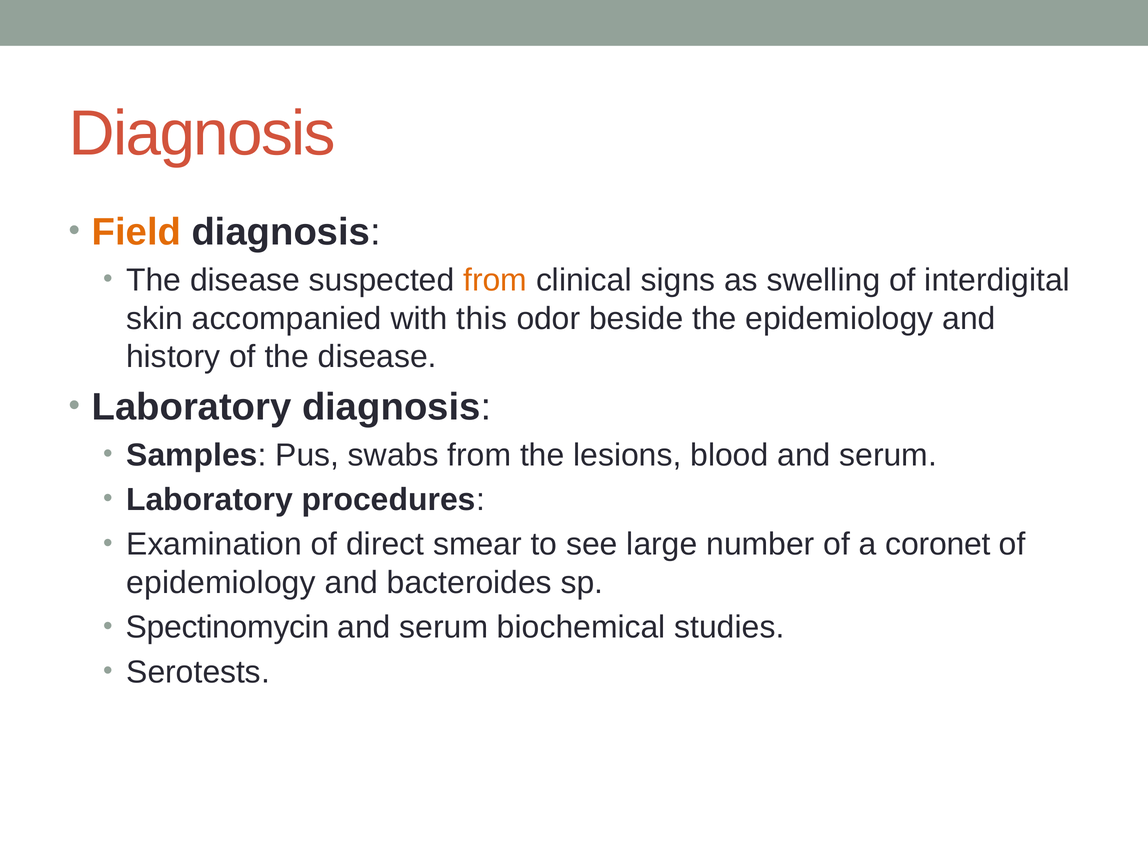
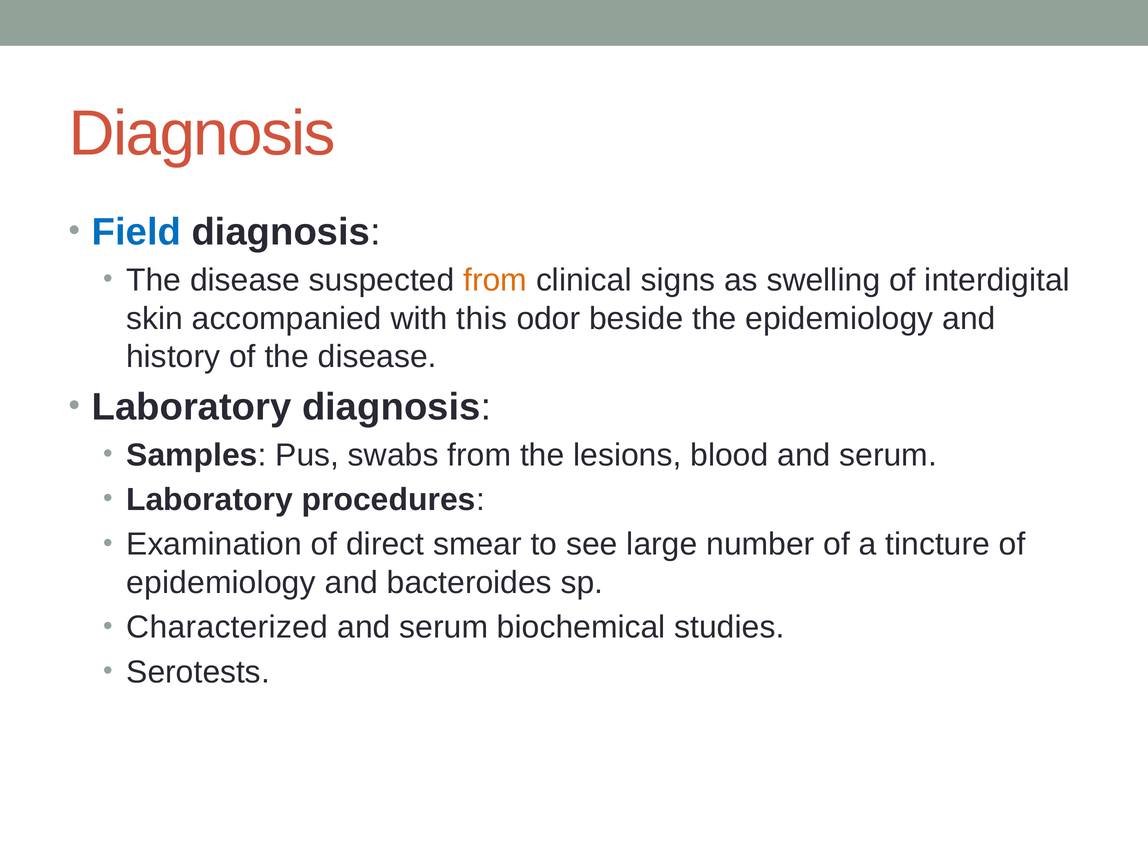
Field colour: orange -> blue
coronet: coronet -> tincture
Spectinomycin: Spectinomycin -> Characterized
